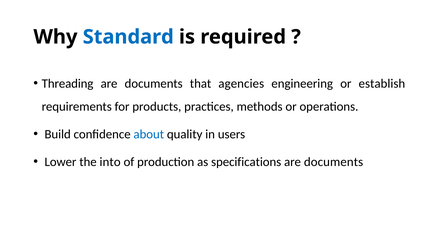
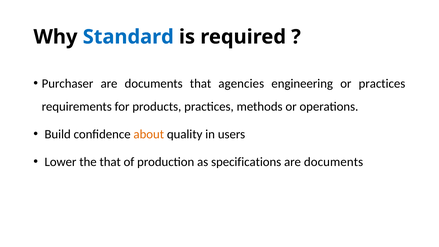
Threading: Threading -> Purchaser
or establish: establish -> practices
about colour: blue -> orange
the into: into -> that
